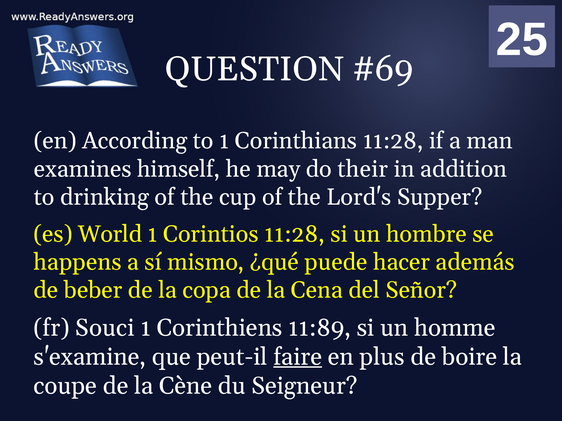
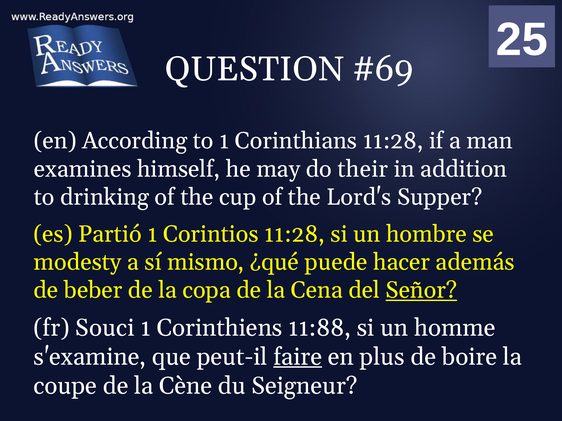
World: World -> Partió
happens: happens -> modesty
Señor underline: none -> present
11:89: 11:89 -> 11:88
